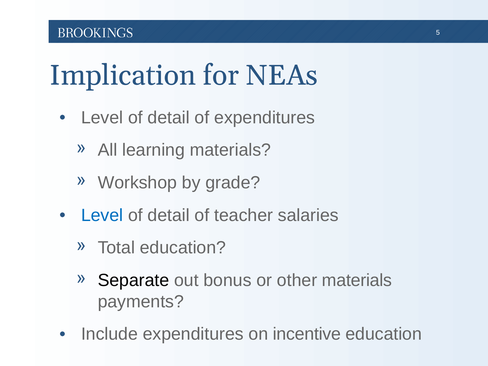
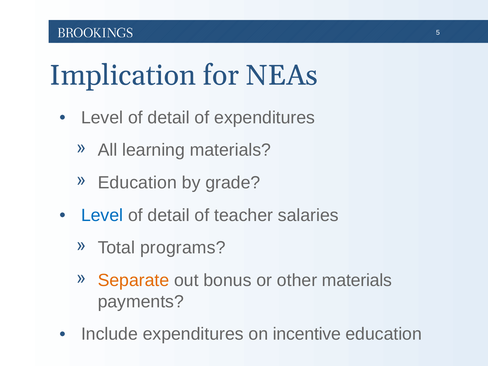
Workshop at (137, 183): Workshop -> Education
Total education: education -> programs
Separate colour: black -> orange
